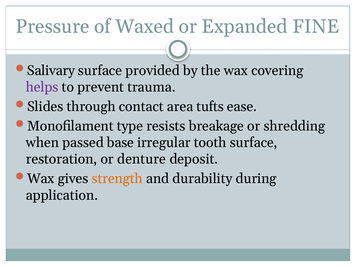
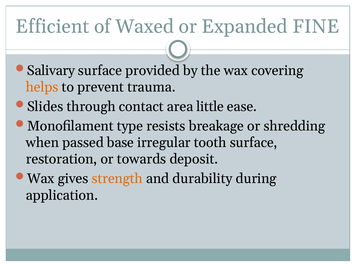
Pressure: Pressure -> Efficient
helps colour: purple -> orange
tufts: tufts -> little
denture: denture -> towards
